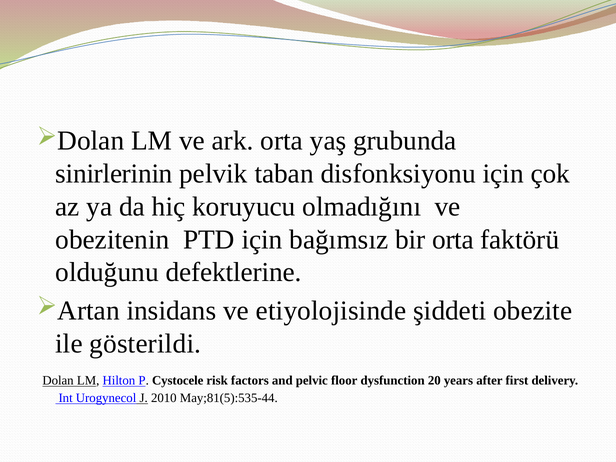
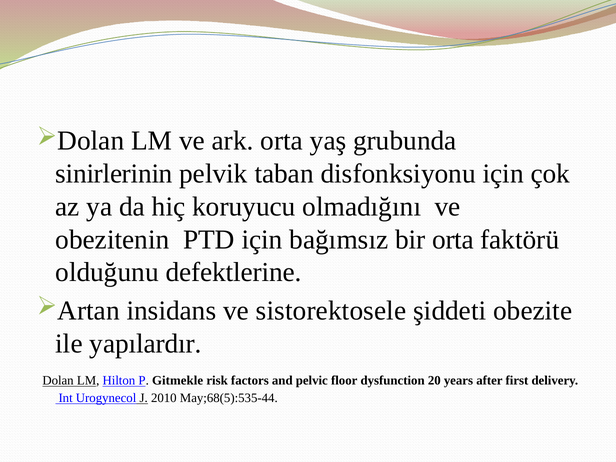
etiyolojisinde: etiyolojisinde -> sistorektosele
gösterildi: gösterildi -> yapılardır
Cystocele: Cystocele -> Gitmekle
May;81(5):535-44: May;81(5):535-44 -> May;68(5):535-44
